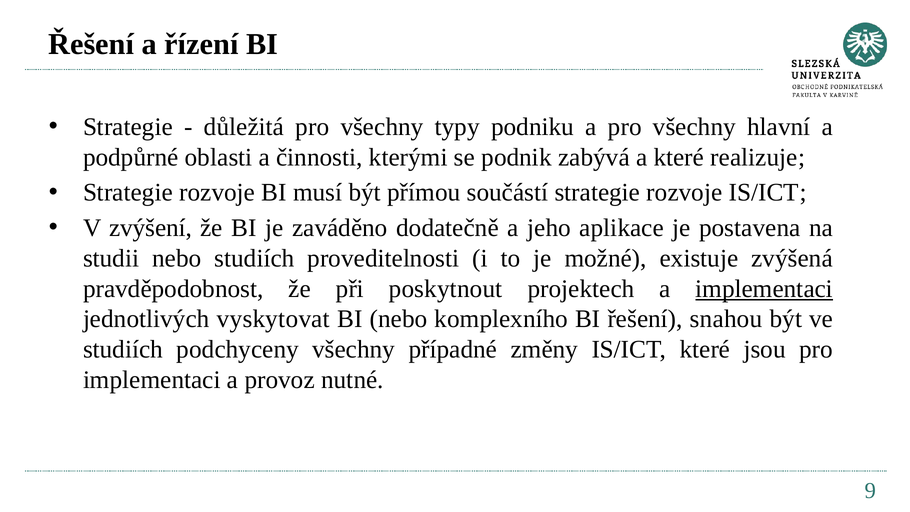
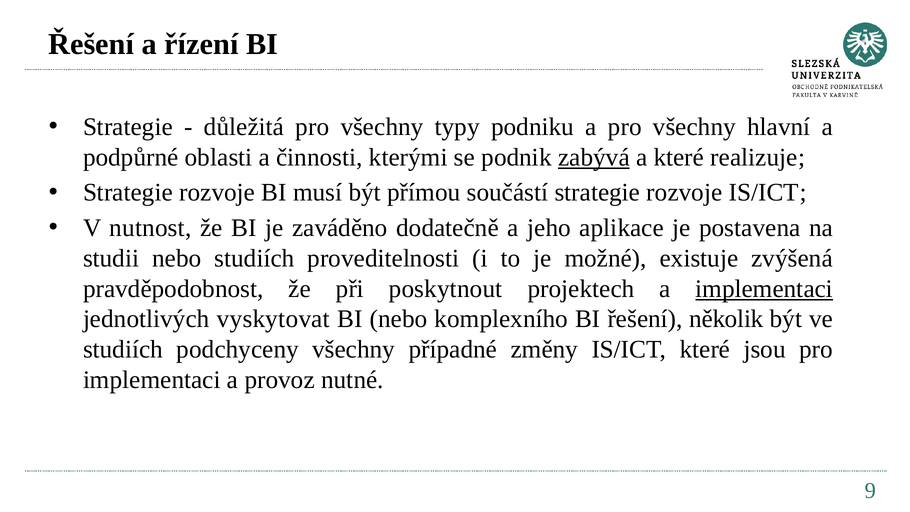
zabývá underline: none -> present
zvýšení: zvýšení -> nutnost
snahou: snahou -> několik
